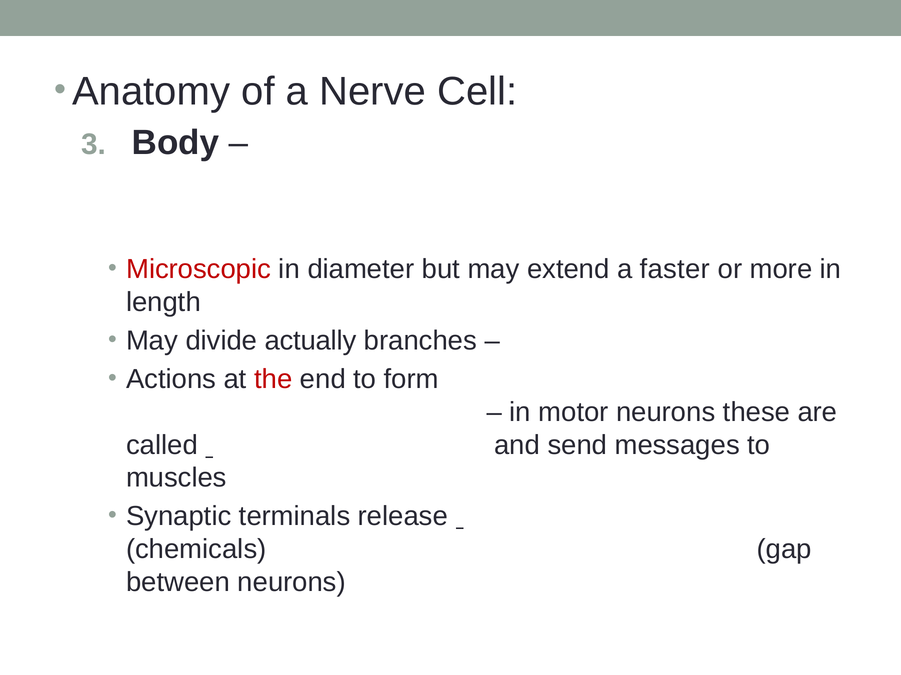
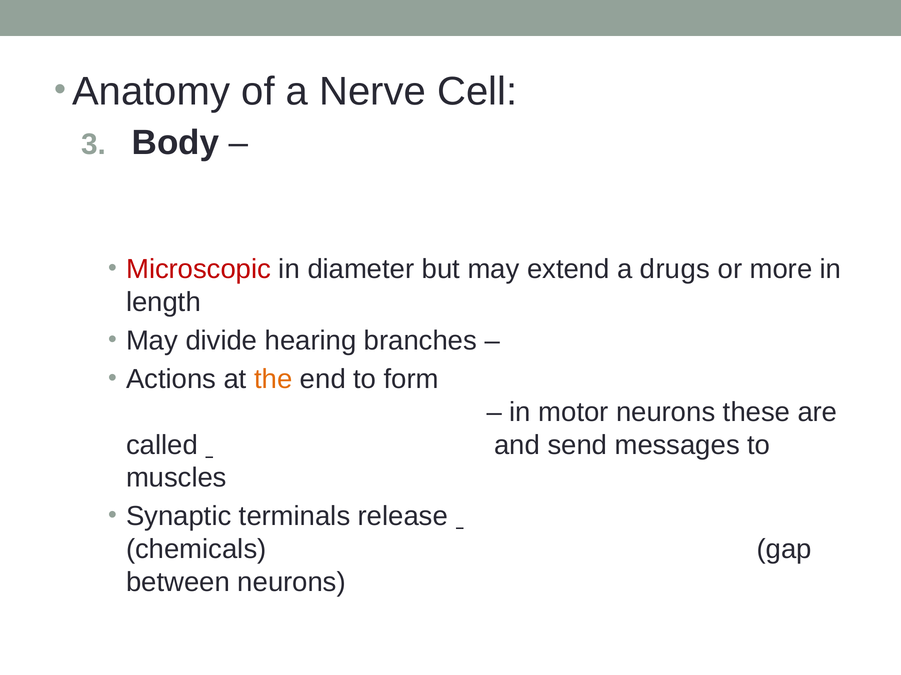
faster: faster -> drugs
actually: actually -> hearing
the colour: red -> orange
